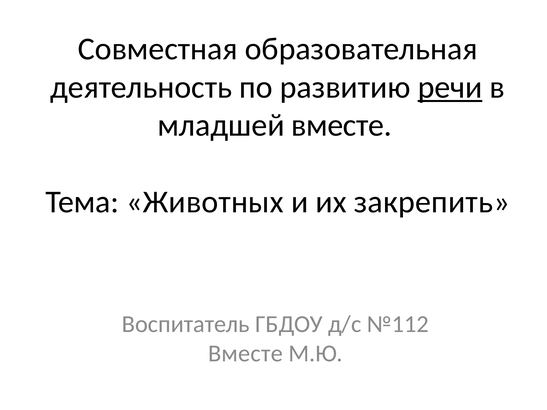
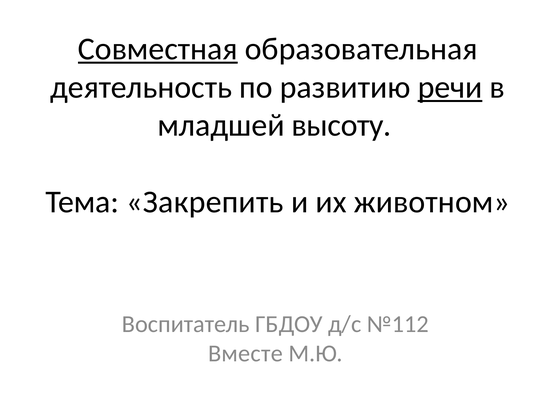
Совместная underline: none -> present
младшей вместе: вместе -> высоту
Животных: Животных -> Закрепить
закрепить: закрепить -> животном
